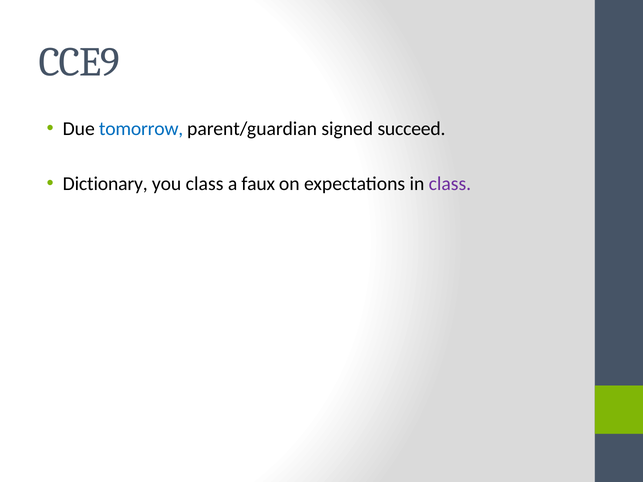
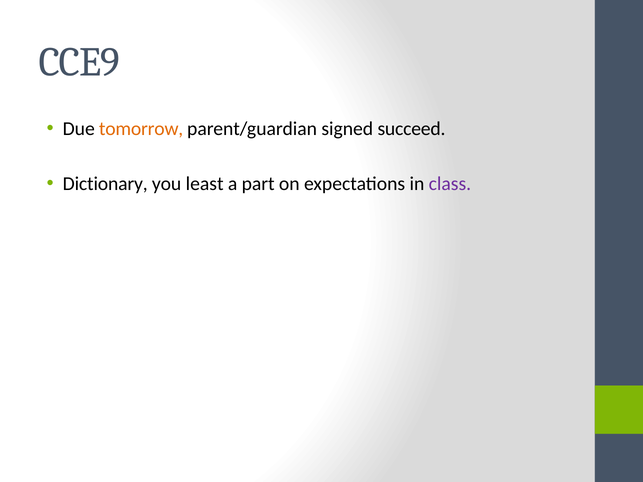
tomorrow colour: blue -> orange
you class: class -> least
faux: faux -> part
